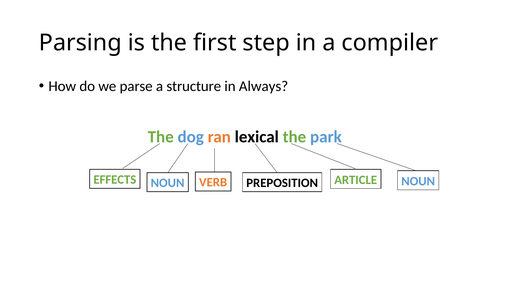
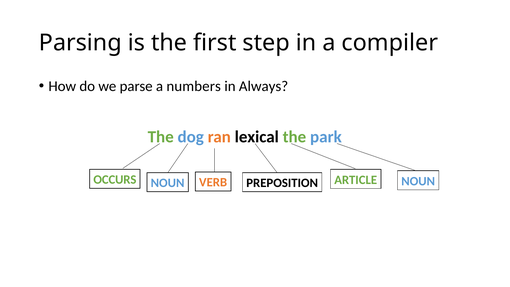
structure: structure -> numbers
EFFECTS: EFFECTS -> OCCURS
